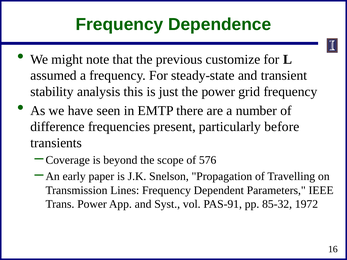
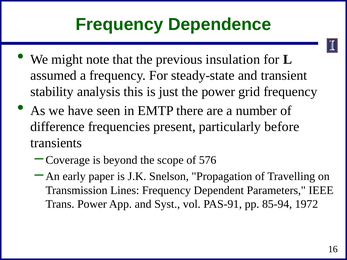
customize: customize -> insulation
85-32: 85-32 -> 85-94
